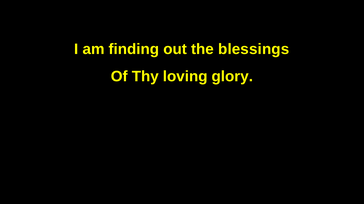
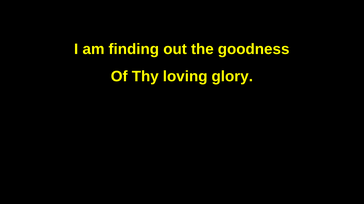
blessings: blessings -> goodness
